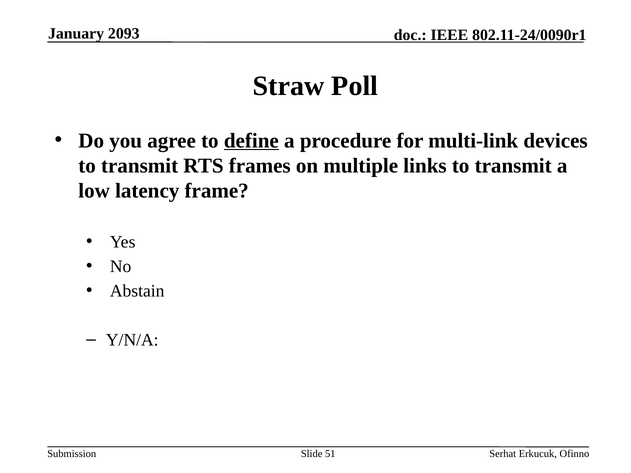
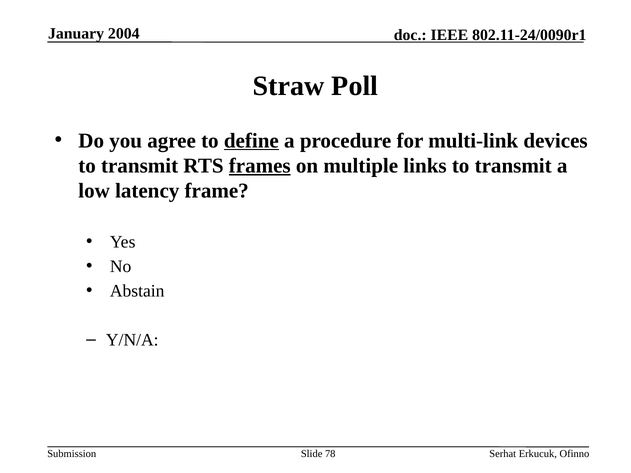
2093: 2093 -> 2004
frames underline: none -> present
51: 51 -> 78
